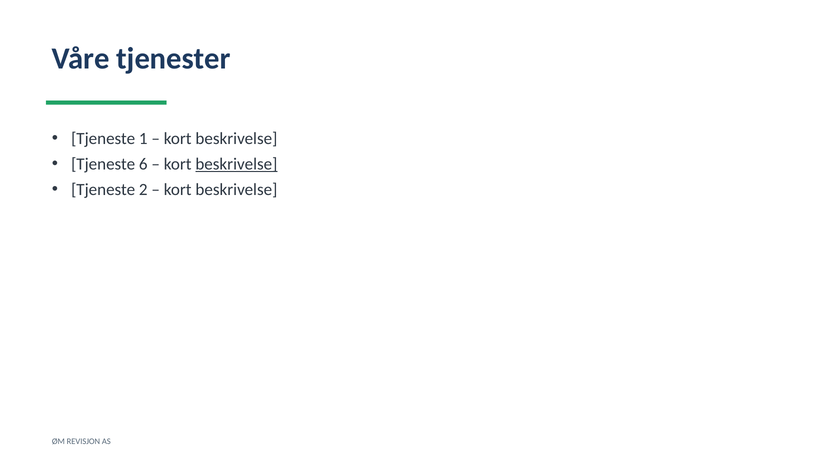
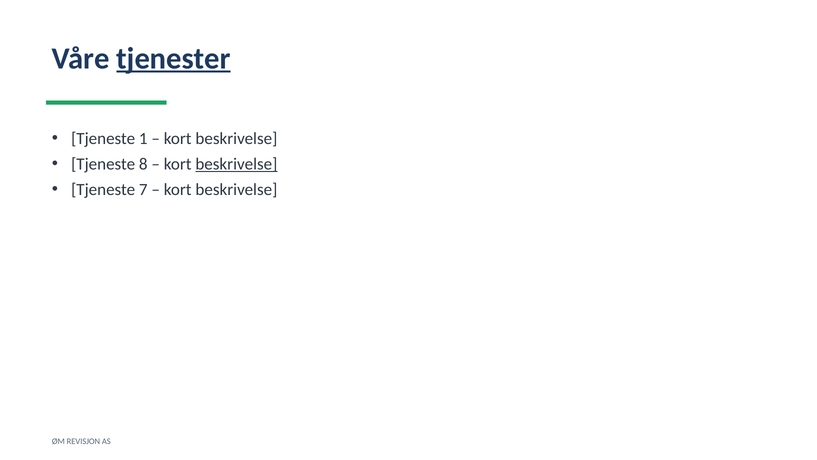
tjenester underline: none -> present
6: 6 -> 8
2: 2 -> 7
